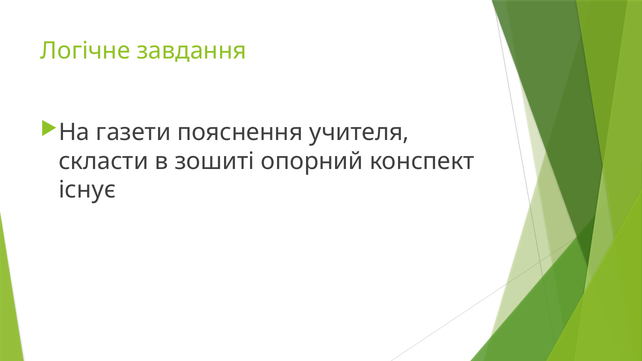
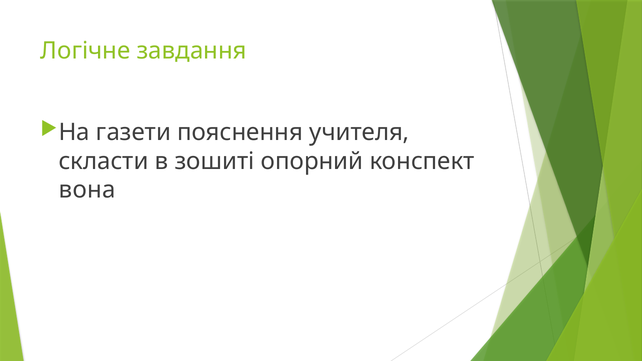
існує: існує -> вона
